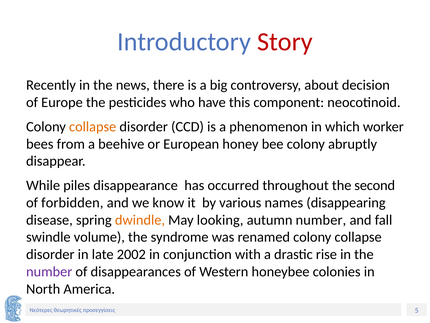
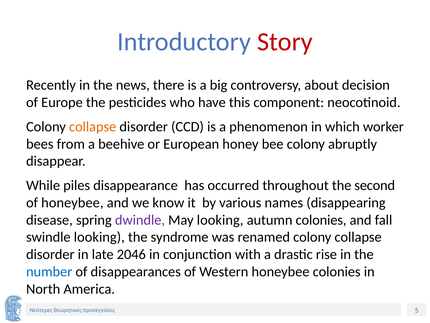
of forbidden: forbidden -> honeybee
dwindle colour: orange -> purple
autumn number: number -> colonies
swindle volume: volume -> looking
2002: 2002 -> 2046
number at (49, 271) colour: purple -> blue
